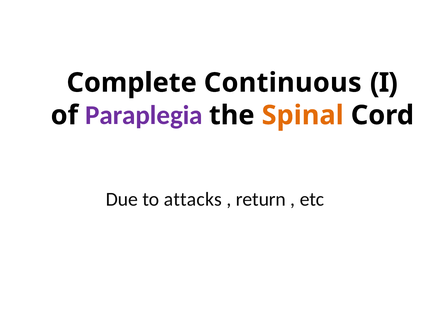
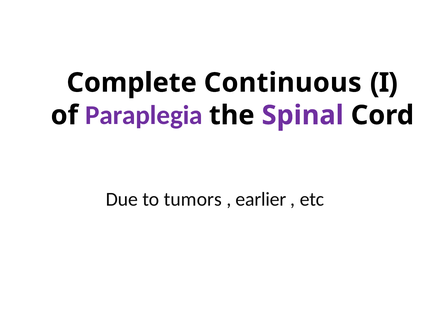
Spinal colour: orange -> purple
attacks: attacks -> tumors
return: return -> earlier
